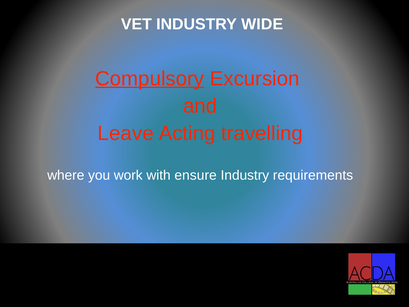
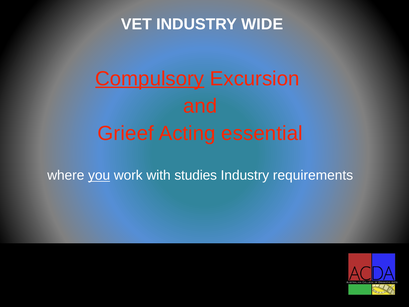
Leave: Leave -> Grieef
travelling: travelling -> essential
you underline: none -> present
ensure: ensure -> studies
